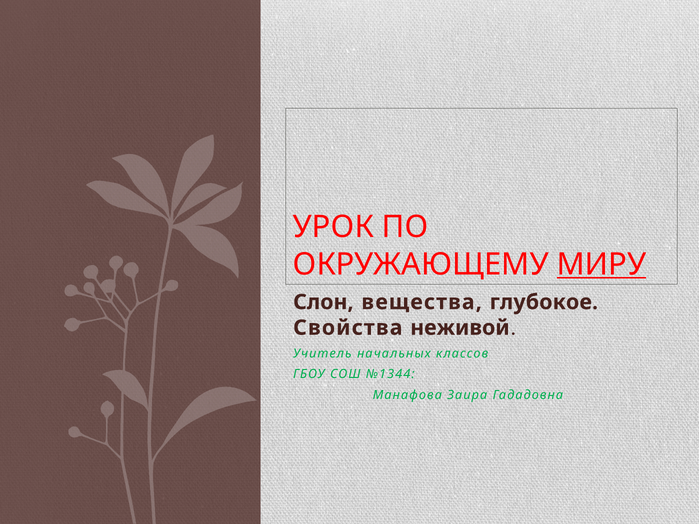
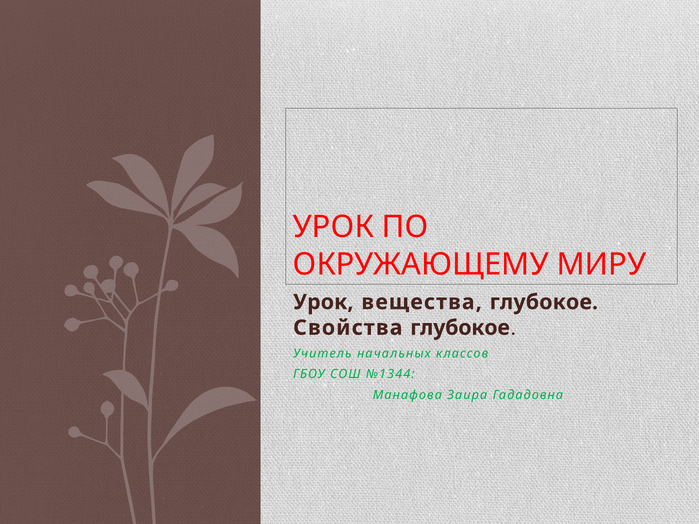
МИРУ underline: present -> none
Слон at (323, 302): Слон -> Урок
Свойства неживой: неживой -> глубокое
